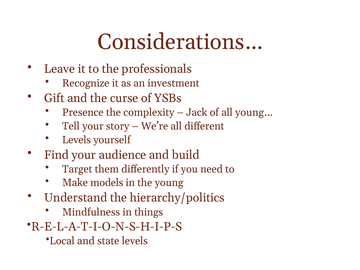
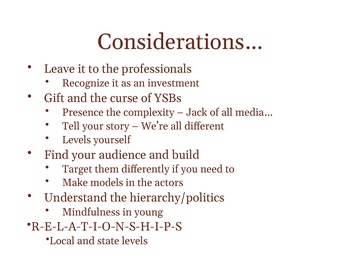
young…: young… -> media…
young: young -> actors
things: things -> young
